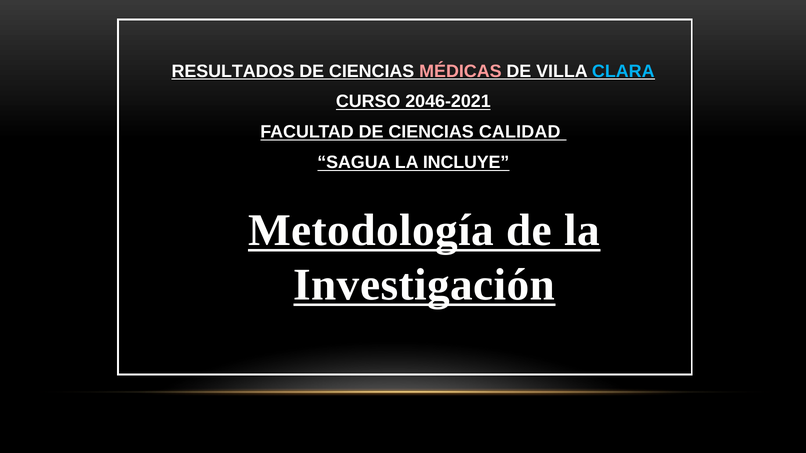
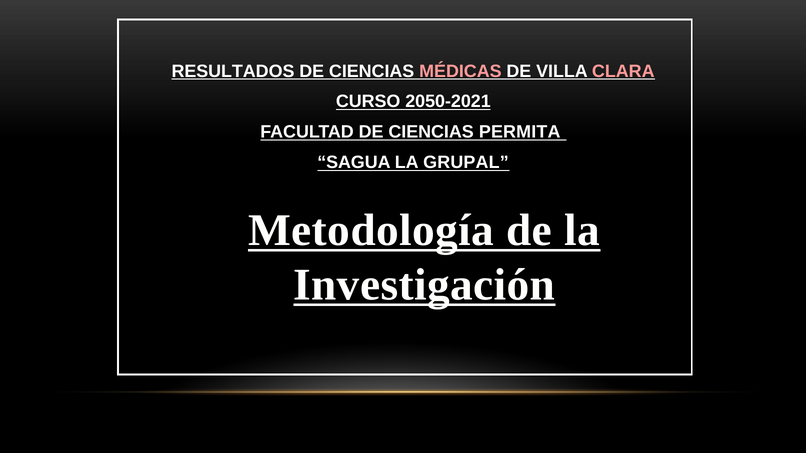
CLARA colour: light blue -> pink
2046-2021: 2046-2021 -> 2050-2021
CALIDAD: CALIDAD -> PERMITA
INCLUYE: INCLUYE -> GRUPAL
